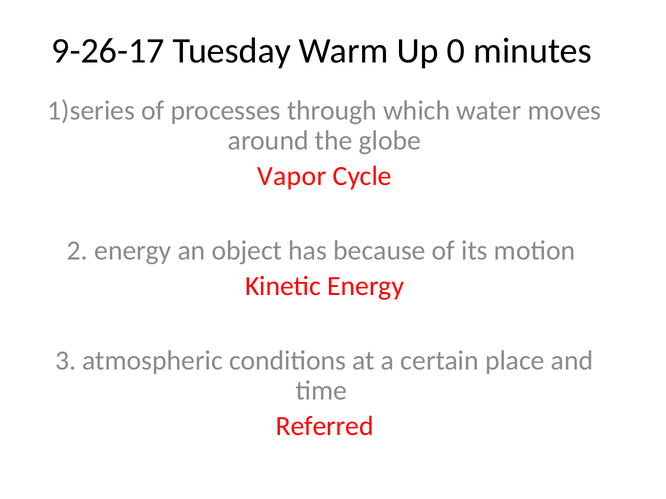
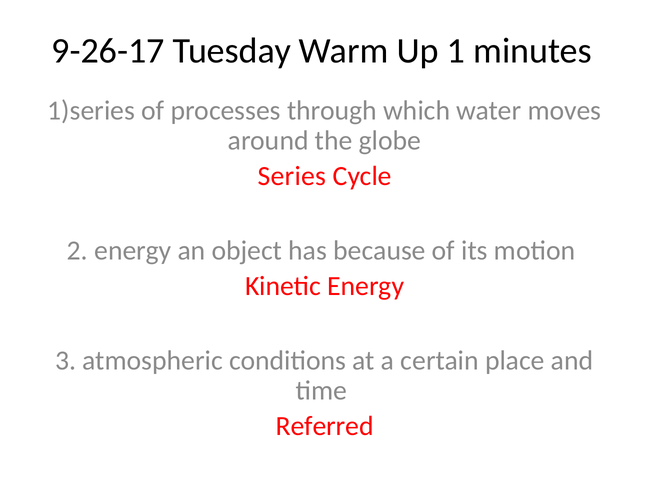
0: 0 -> 1
Vapor: Vapor -> Series
